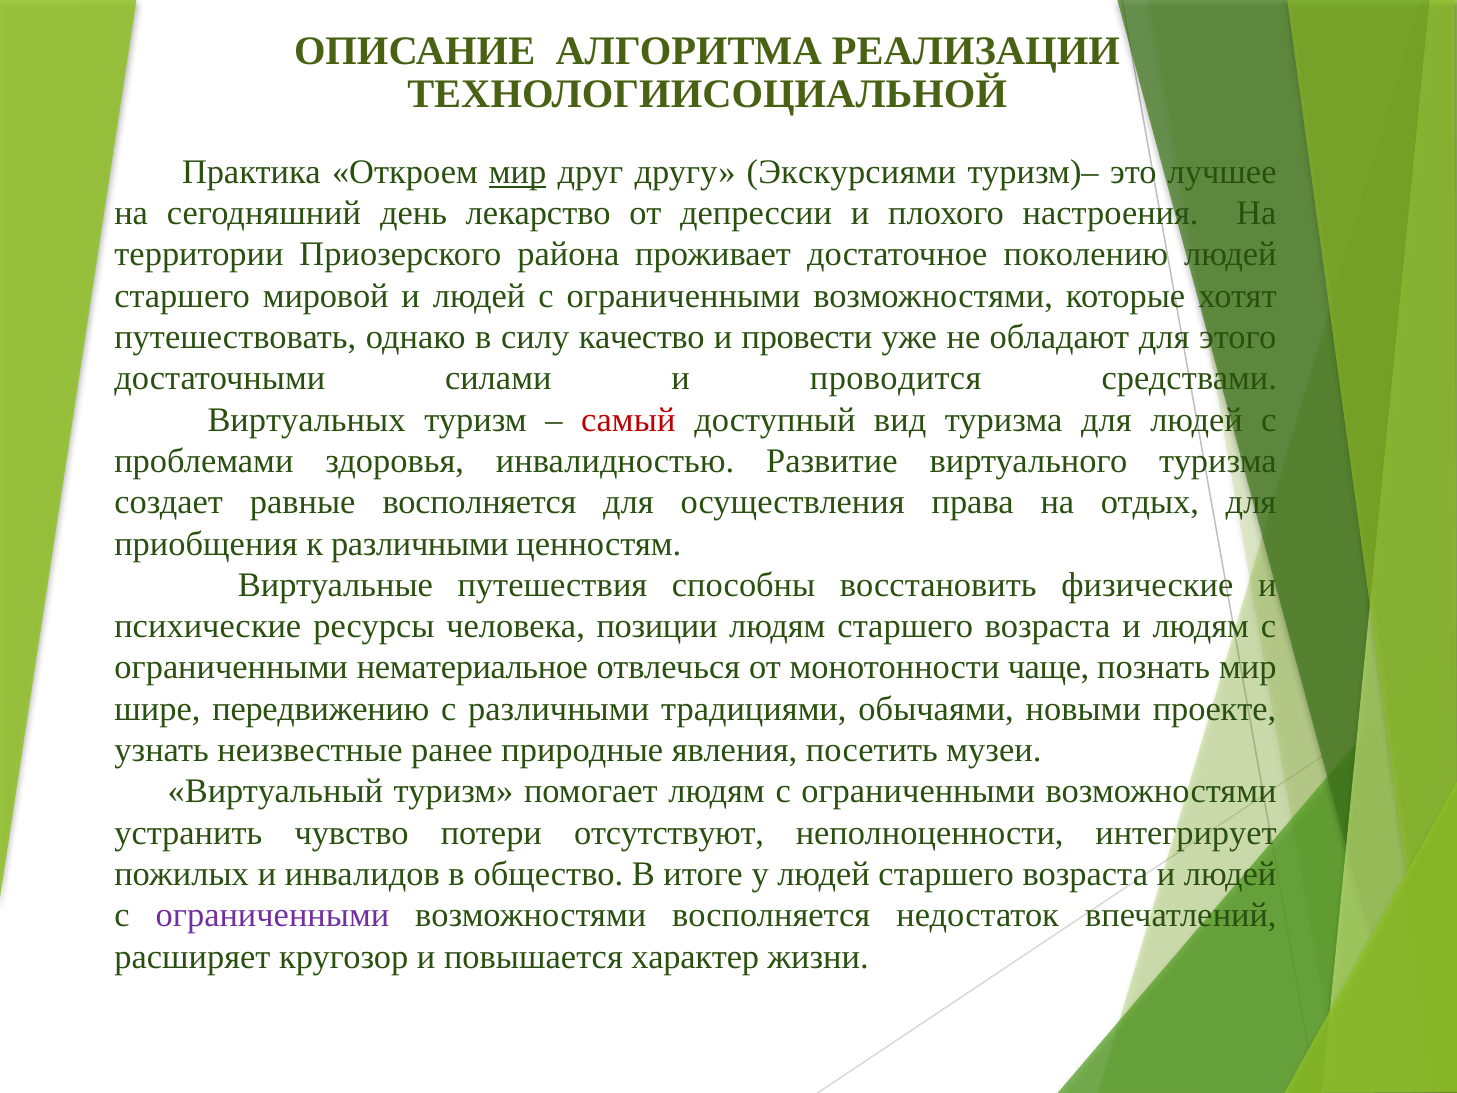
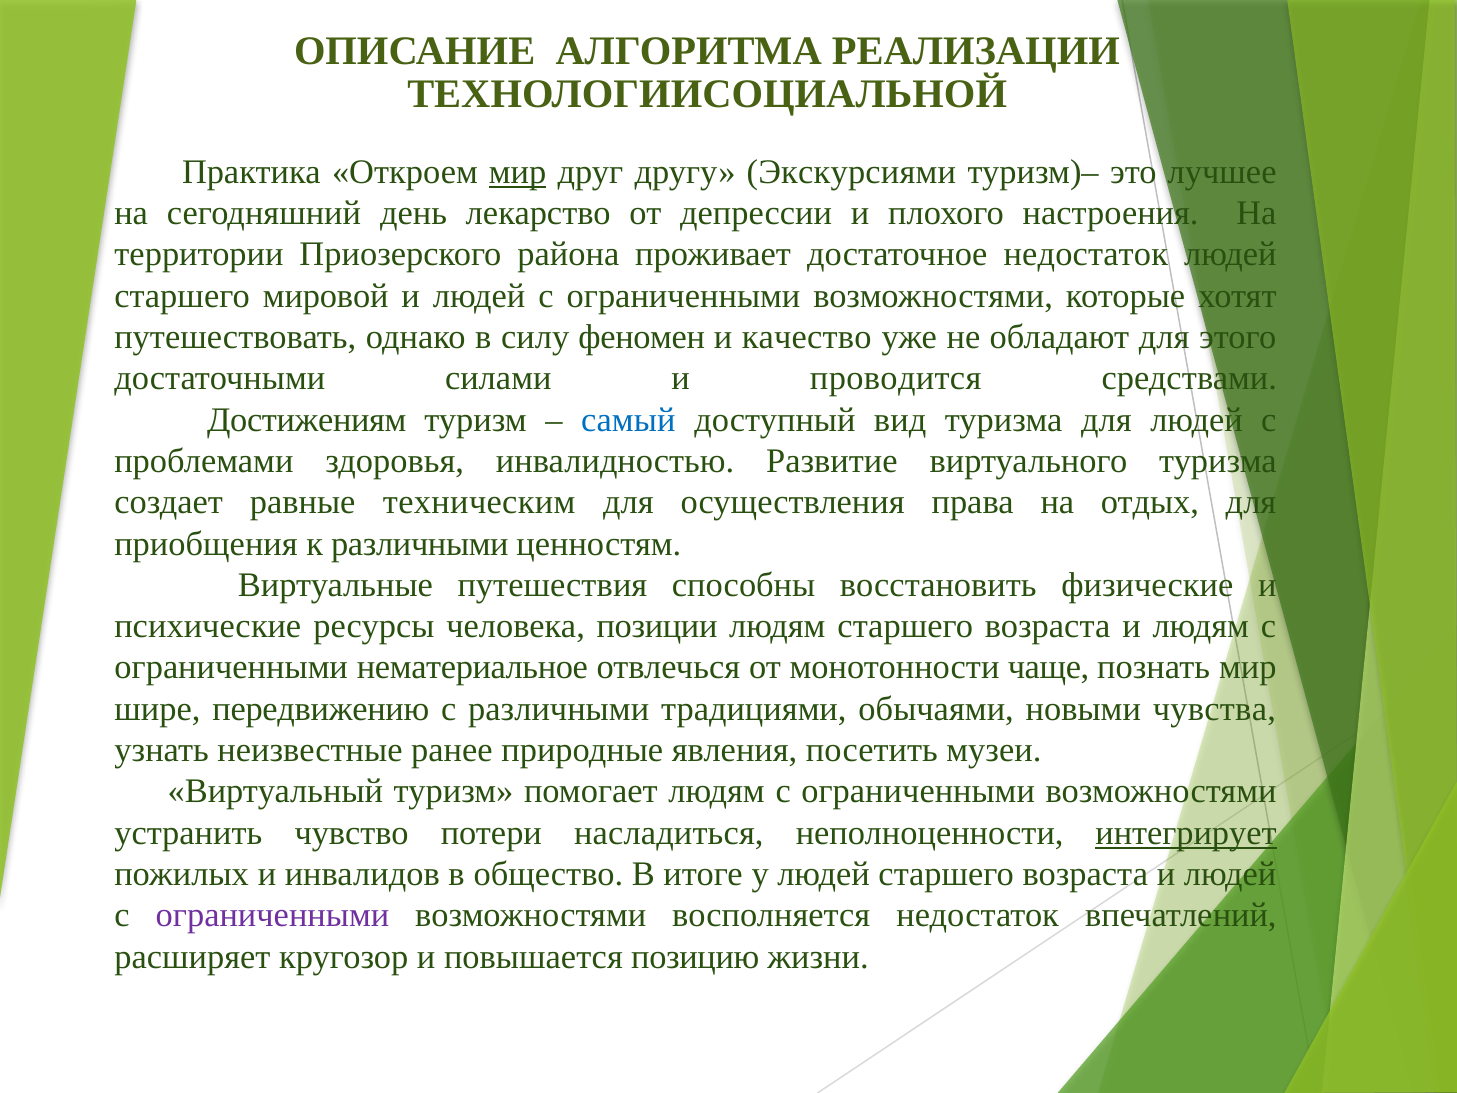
достаточное поколению: поколению -> недостаток
качество: качество -> феномен
провести: провести -> качество
Виртуальных: Виртуальных -> Достижениям
самый colour: red -> blue
равные восполняется: восполняется -> техническим
проекте: проекте -> чувства
отсутствуют: отсутствуют -> насладиться
интегрирует underline: none -> present
характер: характер -> позицию
